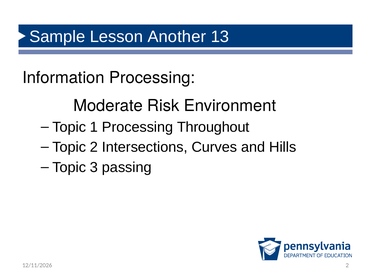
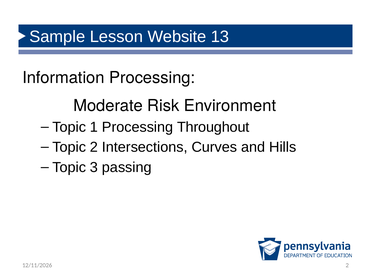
Another: Another -> Website
